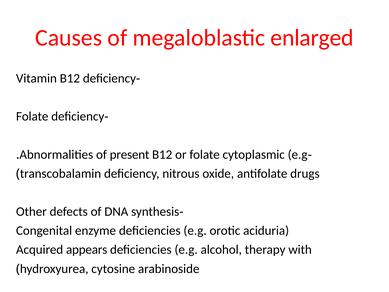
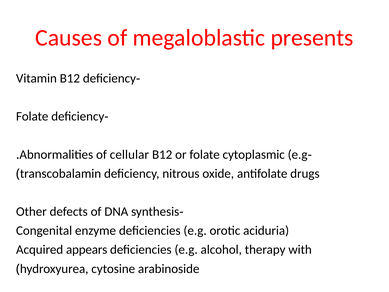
enlarged: enlarged -> presents
present: present -> cellular
